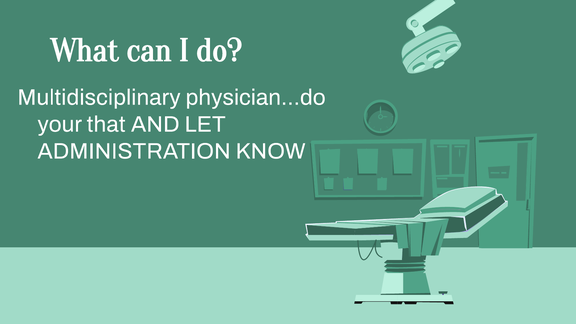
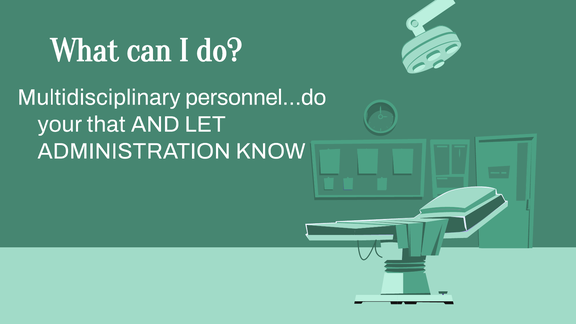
physician…do: physician…do -> personnel…do
